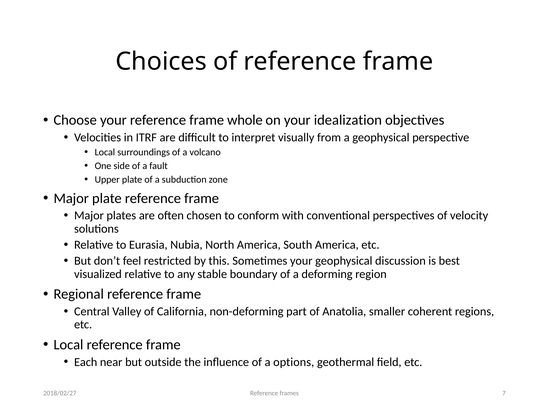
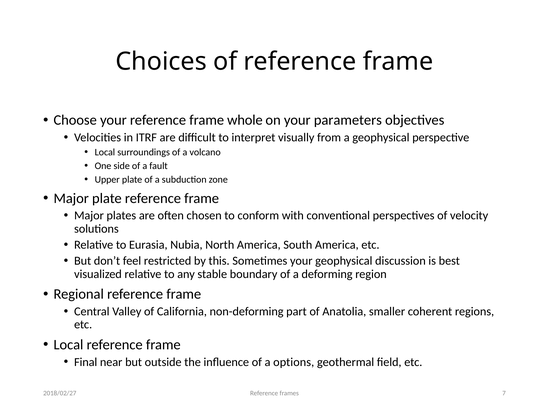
idealization: idealization -> parameters
Each: Each -> Final
